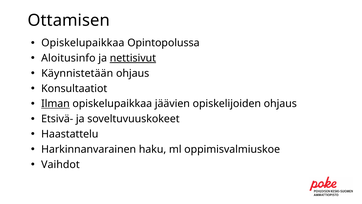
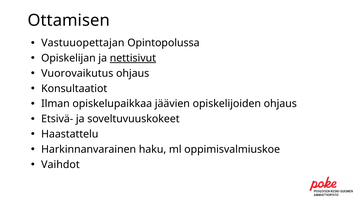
Opiskelupaikkaa at (83, 43): Opiskelupaikkaa -> Vastuuopettajan
Aloitusinfo: Aloitusinfo -> Opiskelijan
Käynnistetään: Käynnistetään -> Vuorovaikutus
Ilman underline: present -> none
